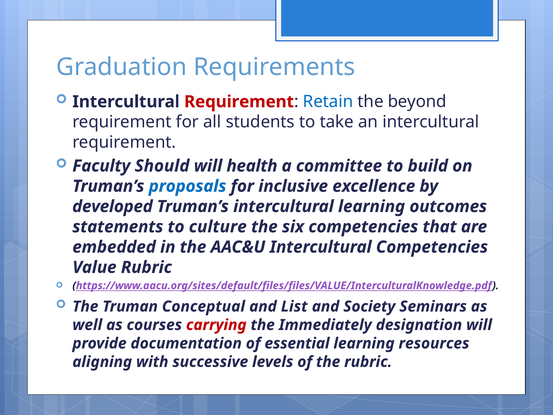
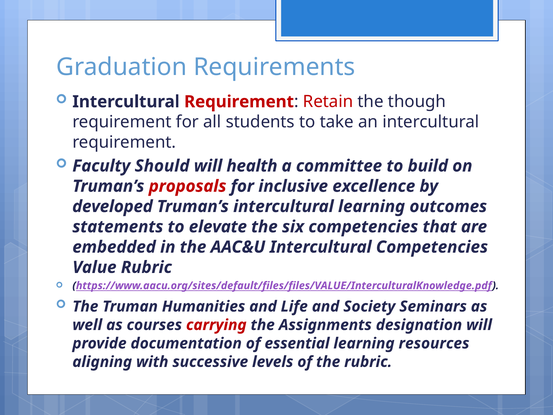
Retain colour: blue -> red
beyond: beyond -> though
proposals colour: blue -> red
culture: culture -> elevate
Conceptual: Conceptual -> Humanities
List: List -> Life
Immediately: Immediately -> Assignments
